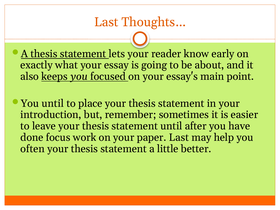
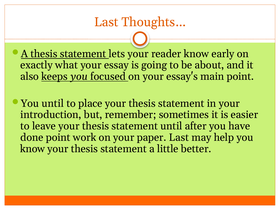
done focus: focus -> point
often at (33, 149): often -> know
